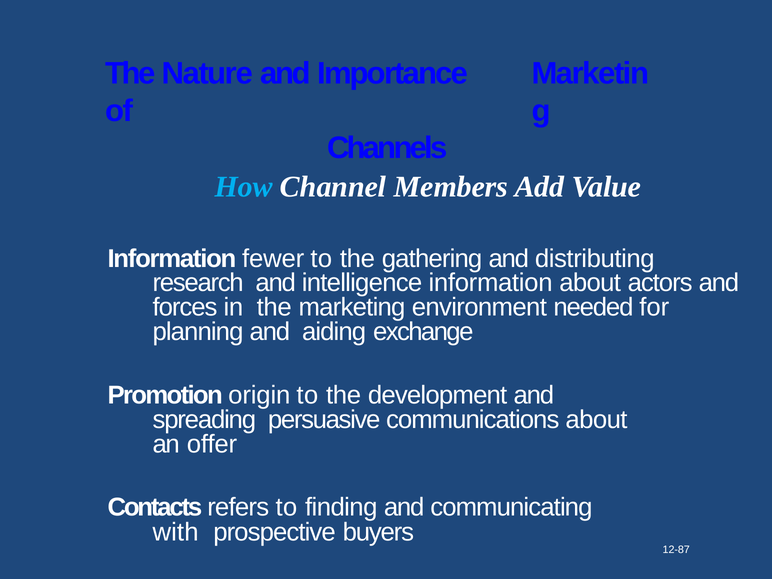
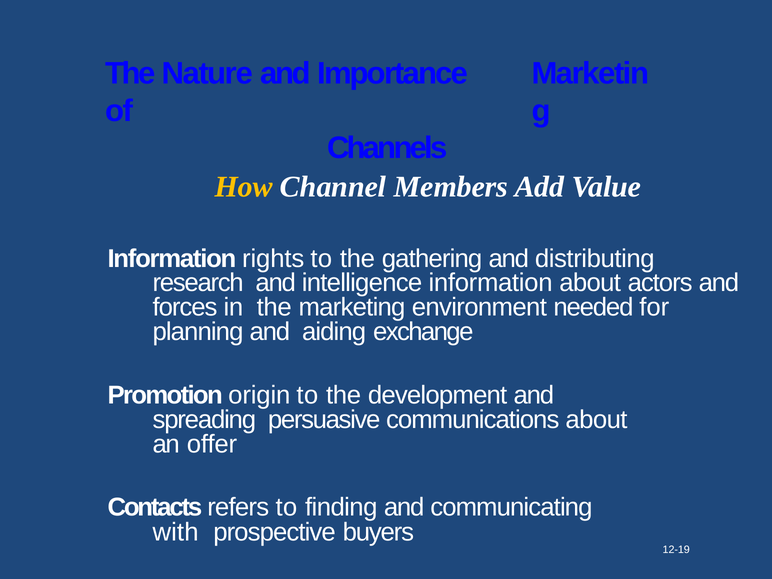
How colour: light blue -> yellow
fewer: fewer -> rights
12-87: 12-87 -> 12-19
